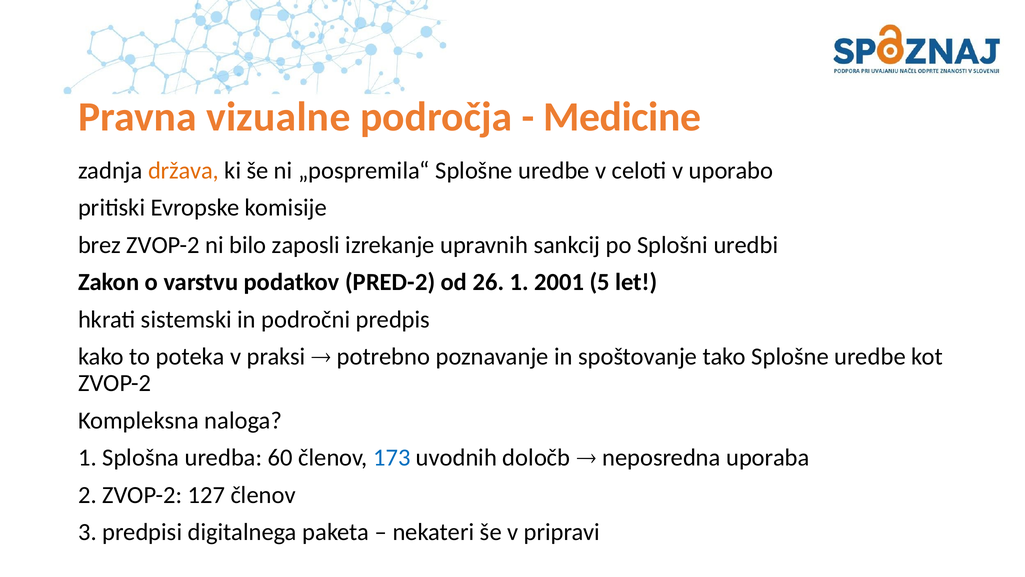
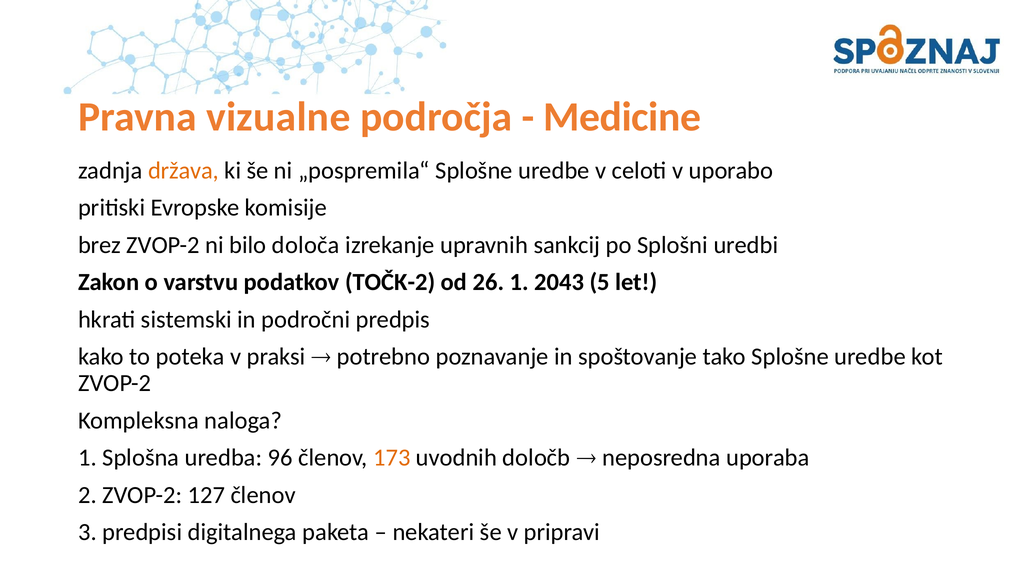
zaposli: zaposli -> določa
PRED-2: PRED-2 -> TOČK-2
2001: 2001 -> 2043
60: 60 -> 96
173 colour: blue -> orange
